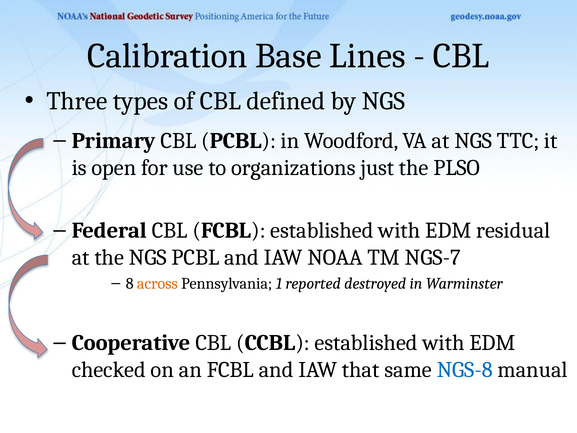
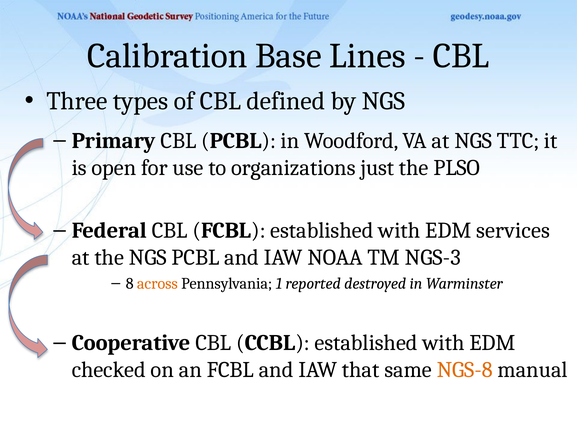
residual: residual -> services
NGS-7: NGS-7 -> NGS-3
NGS-8 colour: blue -> orange
